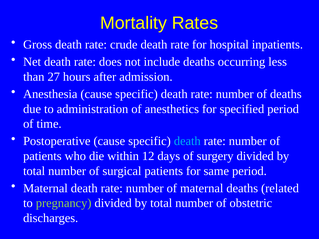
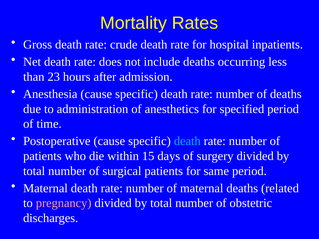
27: 27 -> 23
12: 12 -> 15
pregnancy colour: light green -> pink
